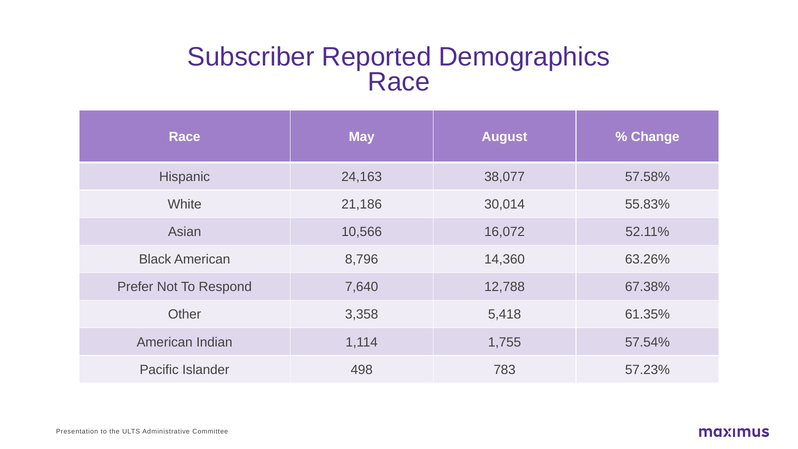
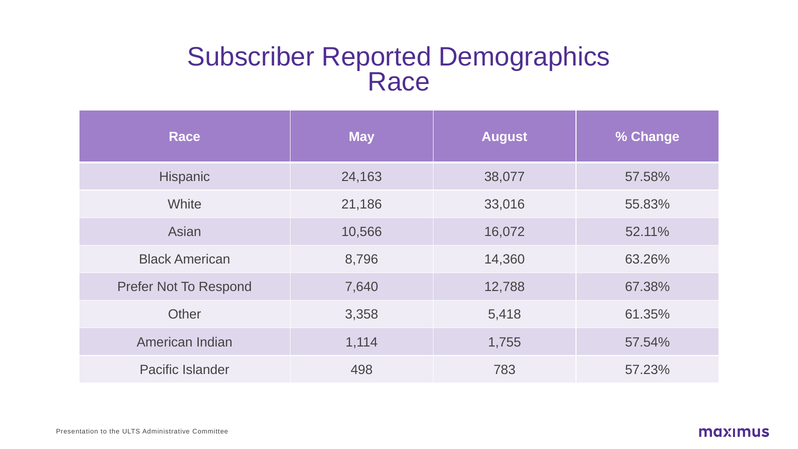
30,014: 30,014 -> 33,016
